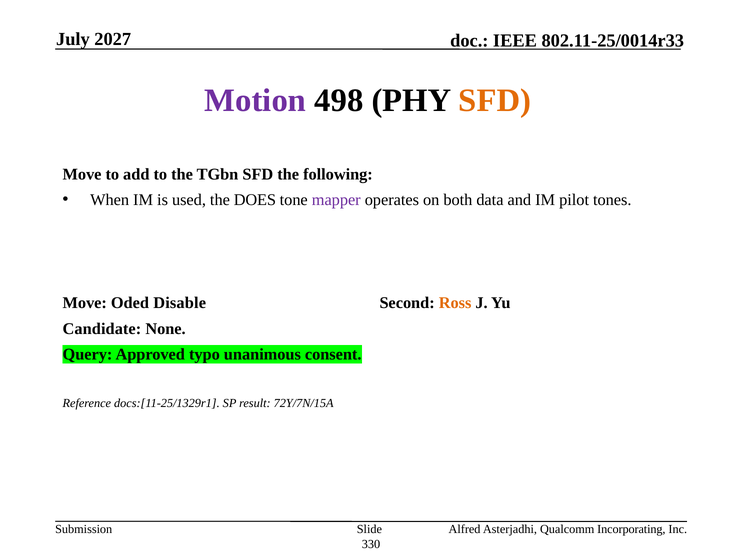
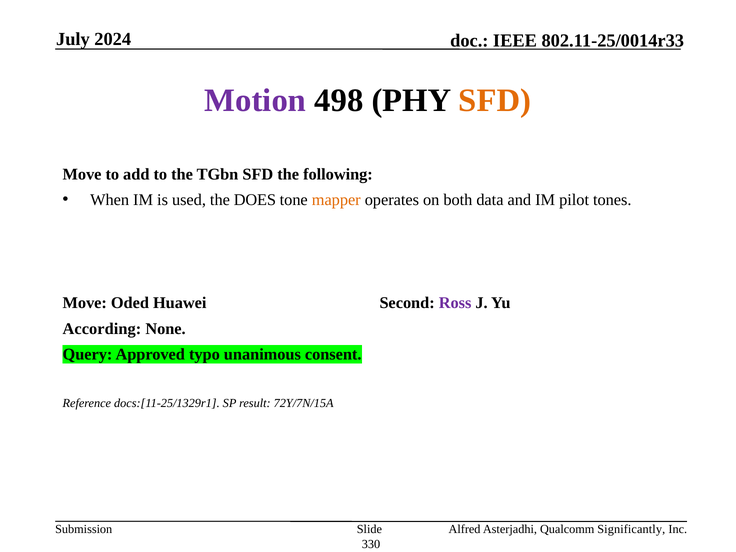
2027: 2027 -> 2024
mapper colour: purple -> orange
Disable: Disable -> Huawei
Ross colour: orange -> purple
Candidate: Candidate -> According
Incorporating: Incorporating -> Significantly
